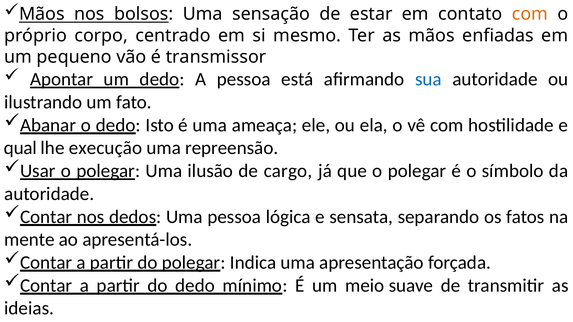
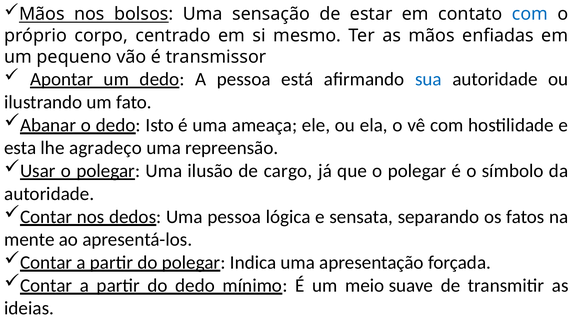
com at (530, 14) colour: orange -> blue
qual: qual -> esta
execução: execução -> agradeço
